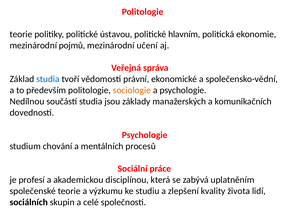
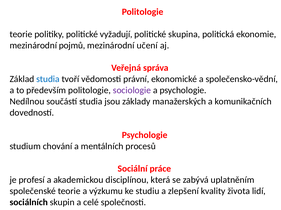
ústavou: ústavou -> vyžadují
hlavním: hlavním -> skupina
sociologie colour: orange -> purple
